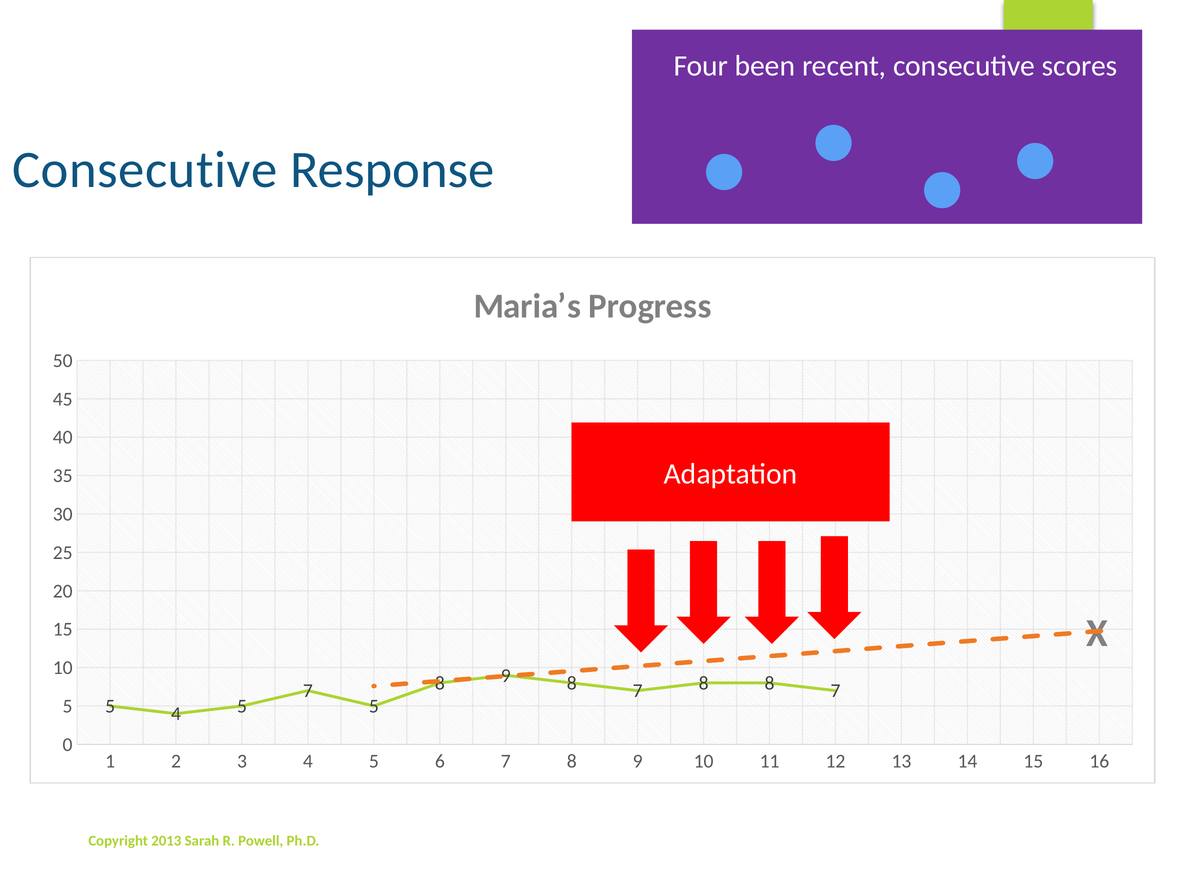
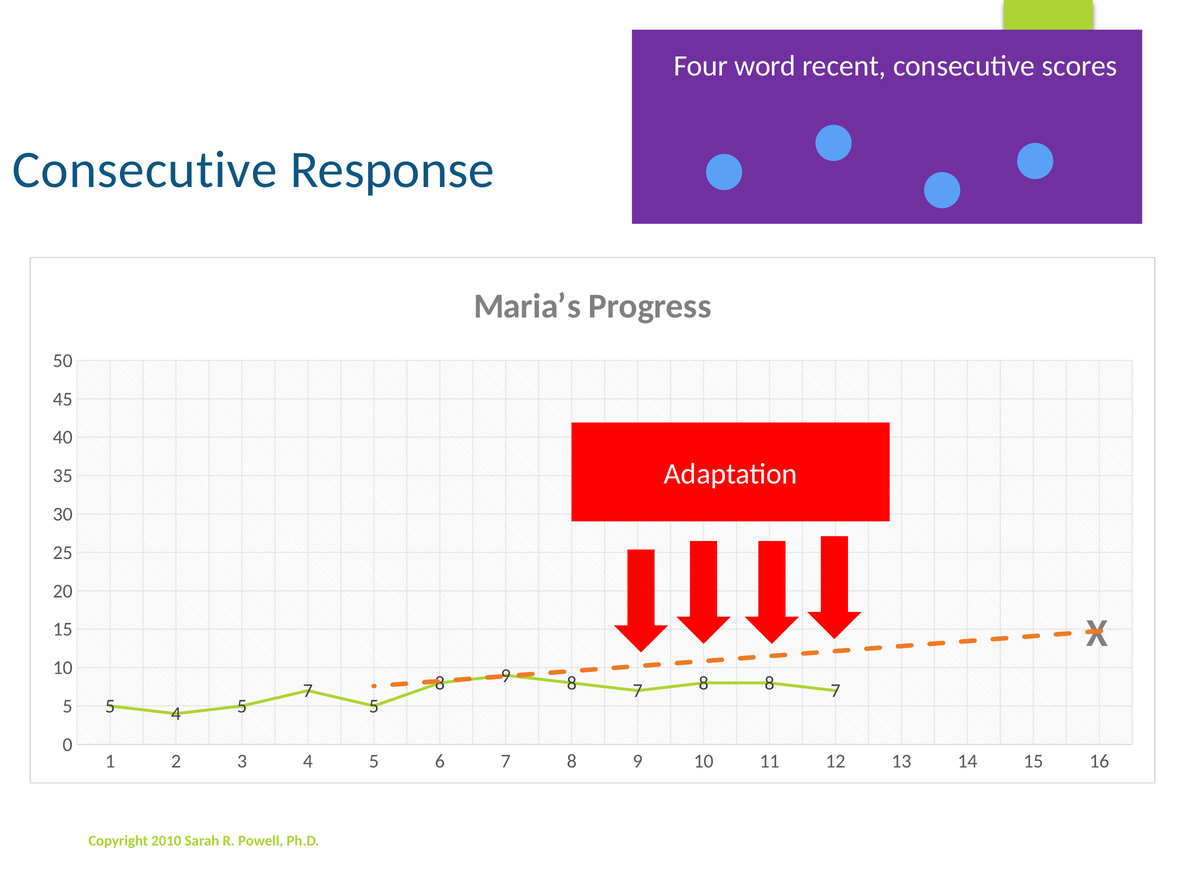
been: been -> word
2013: 2013 -> 2010
